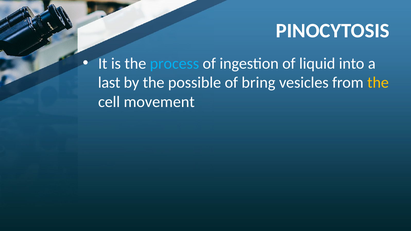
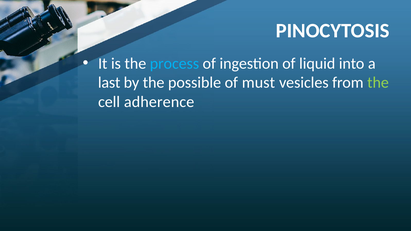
bring: bring -> must
the at (378, 83) colour: yellow -> light green
movement: movement -> adherence
